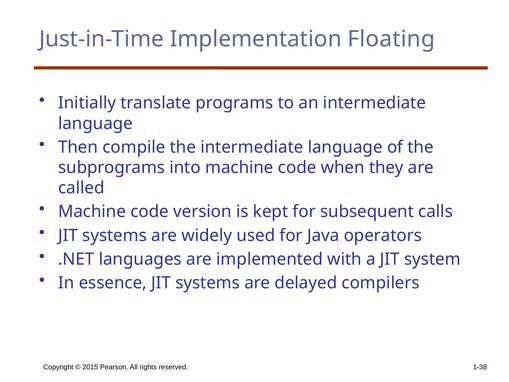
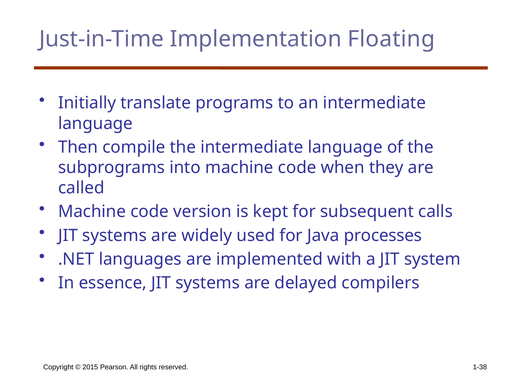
operators: operators -> processes
